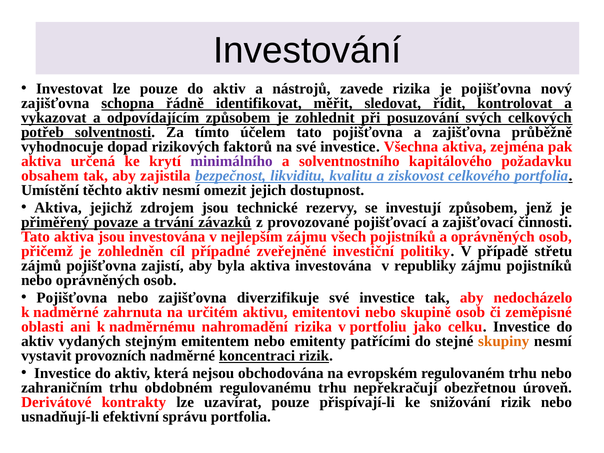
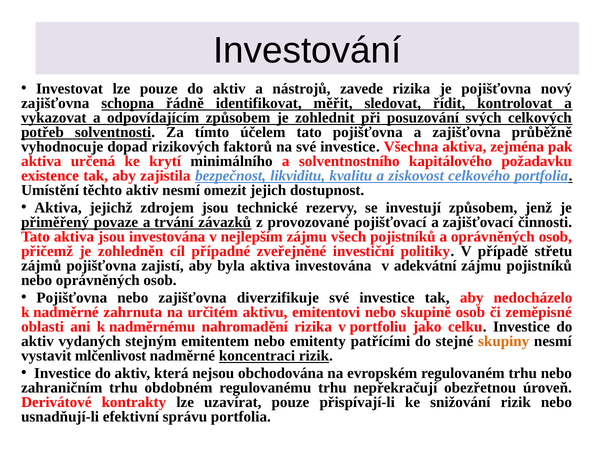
minimálního colour: purple -> black
obsahem: obsahem -> existence
republiky: republiky -> adekvátní
provozních: provozních -> mlčenlivost
